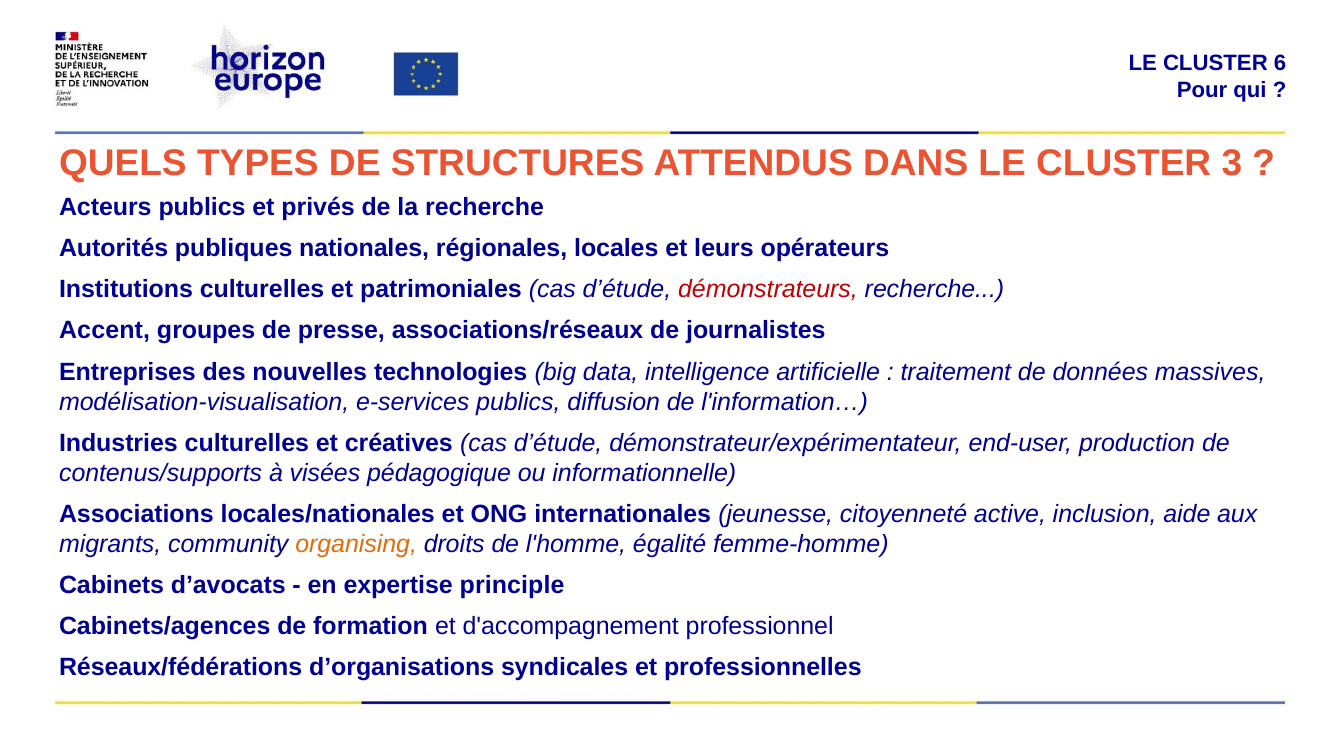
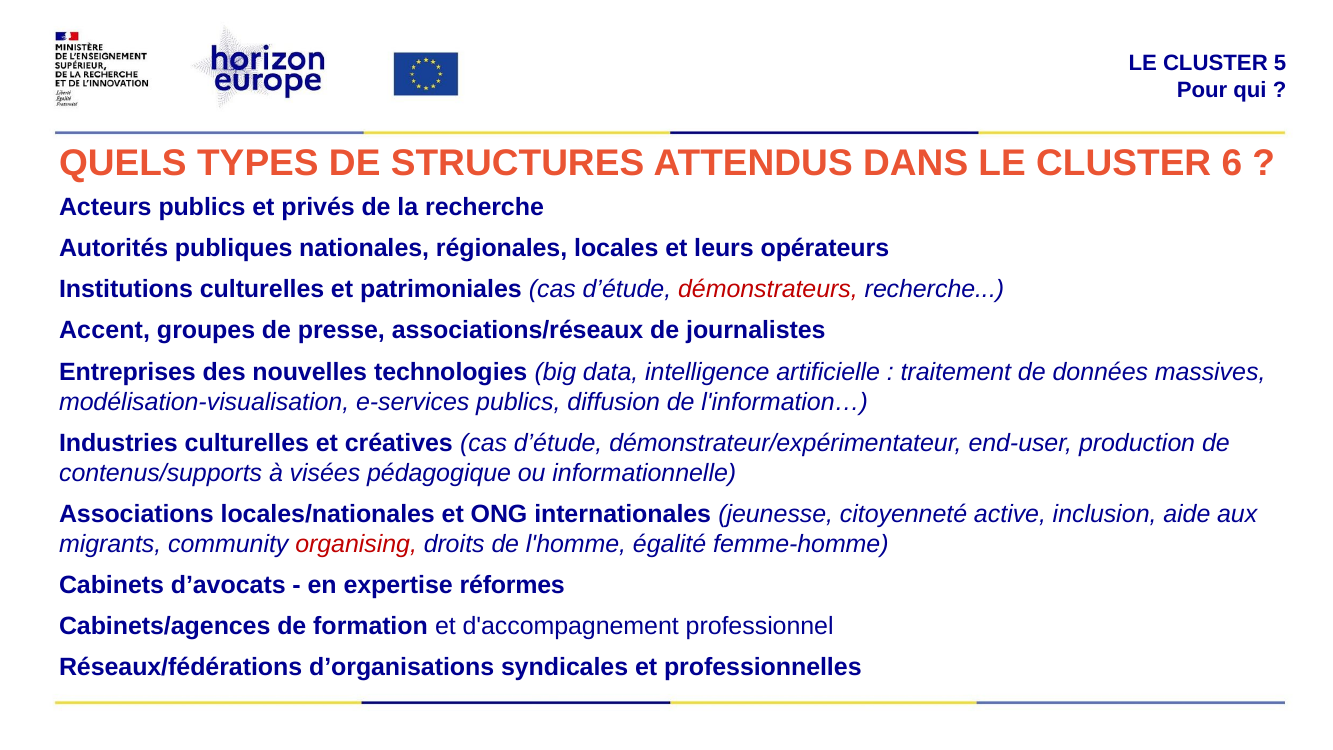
6: 6 -> 5
3: 3 -> 6
organising colour: orange -> red
principle: principle -> réformes
